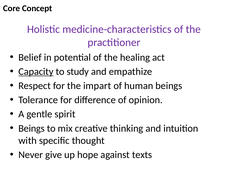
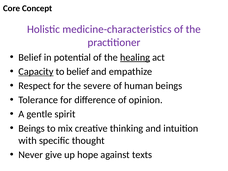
healing underline: none -> present
to study: study -> belief
impart: impart -> severe
